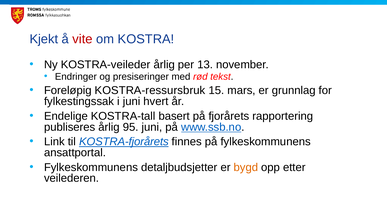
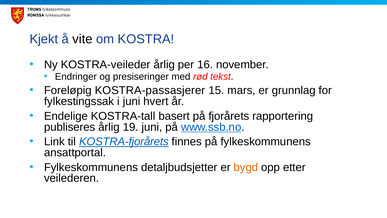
vite colour: red -> black
13: 13 -> 16
KOSTRA-ressursbruk: KOSTRA-ressursbruk -> KOSTRA-passasjerer
95: 95 -> 19
